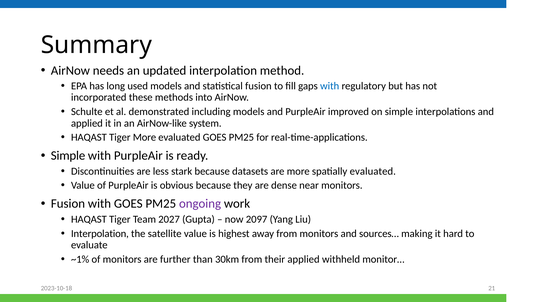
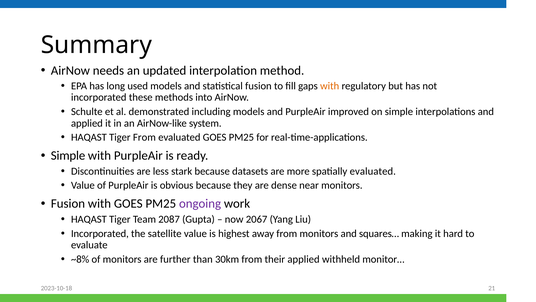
with at (330, 86) colour: blue -> orange
Tiger More: More -> From
2027: 2027 -> 2087
2097: 2097 -> 2067
Interpolation at (100, 233): Interpolation -> Incorporated
sources…: sources… -> squares…
~1%: ~1% -> ~8%
